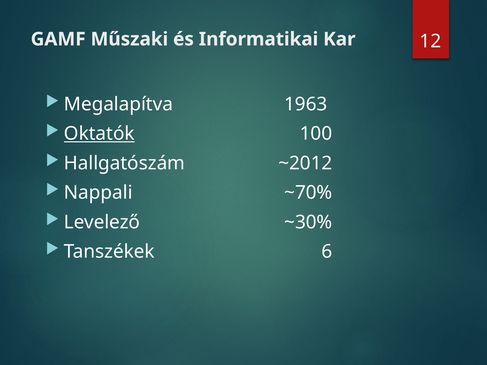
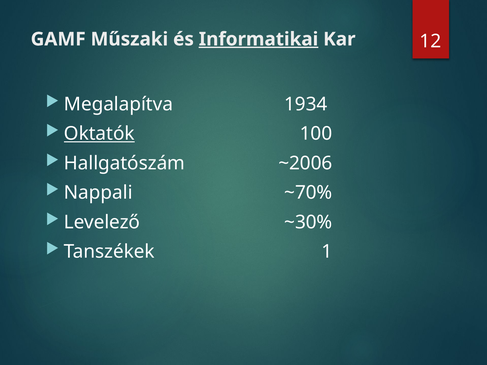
Informatikai underline: none -> present
1963: 1963 -> 1934
~2012: ~2012 -> ~2006
6: 6 -> 1
